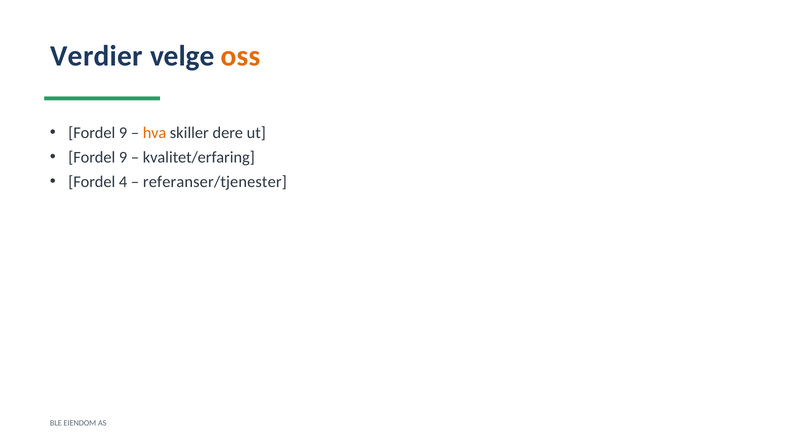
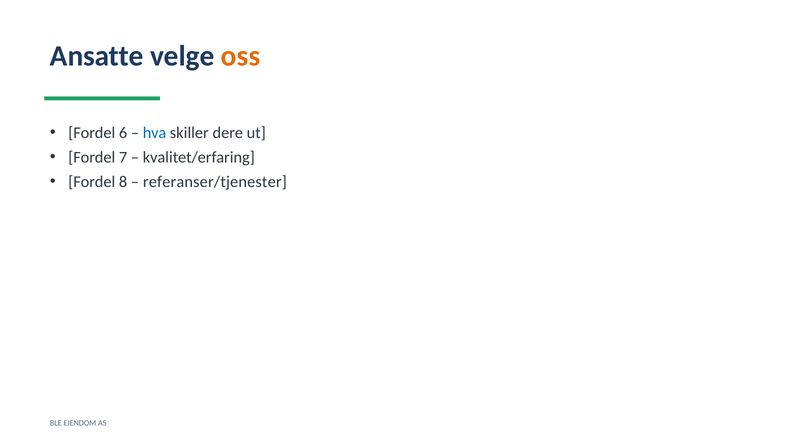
Verdier: Verdier -> Ansatte
9 at (123, 133): 9 -> 6
hva colour: orange -> blue
9 at (123, 158): 9 -> 7
4: 4 -> 8
